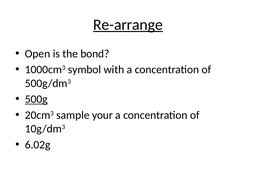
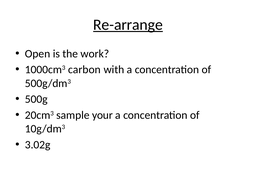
bond: bond -> work
symbol: symbol -> carbon
500g underline: present -> none
6.02g: 6.02g -> 3.02g
